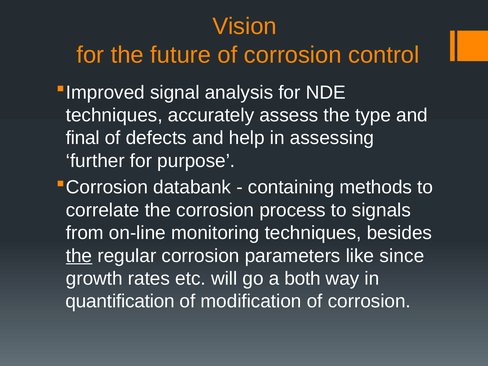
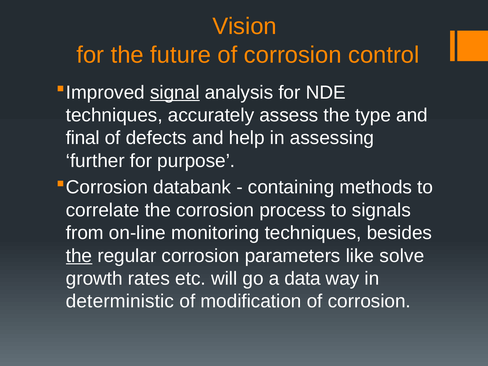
signal underline: none -> present
since: since -> solve
both: both -> data
quantification: quantification -> deterministic
